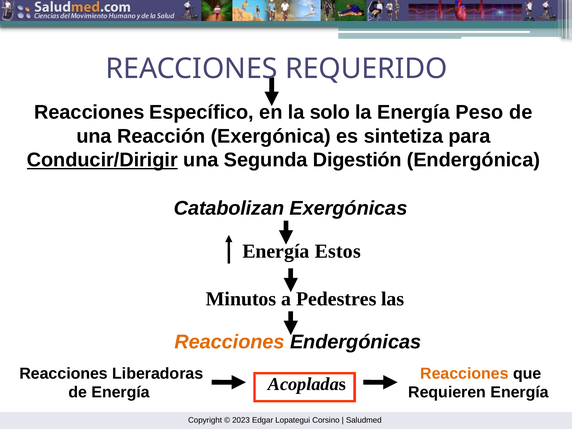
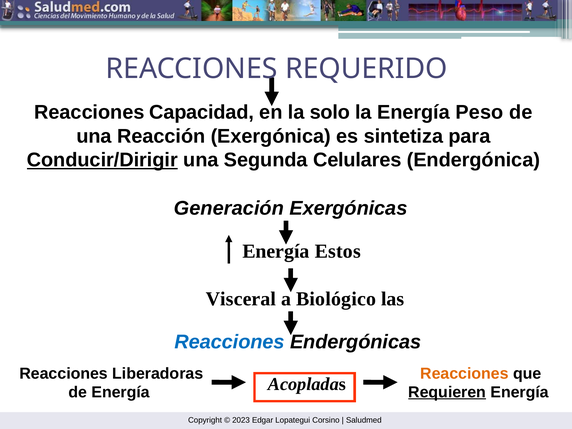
Específico: Específico -> Capacidad
Digestión: Digestión -> Celulares
Catabolizan: Catabolizan -> Generación
Minutos: Minutos -> Visceral
Pedestres: Pedestres -> Biológico
Reacciones at (230, 342) colour: orange -> blue
Requieren underline: none -> present
